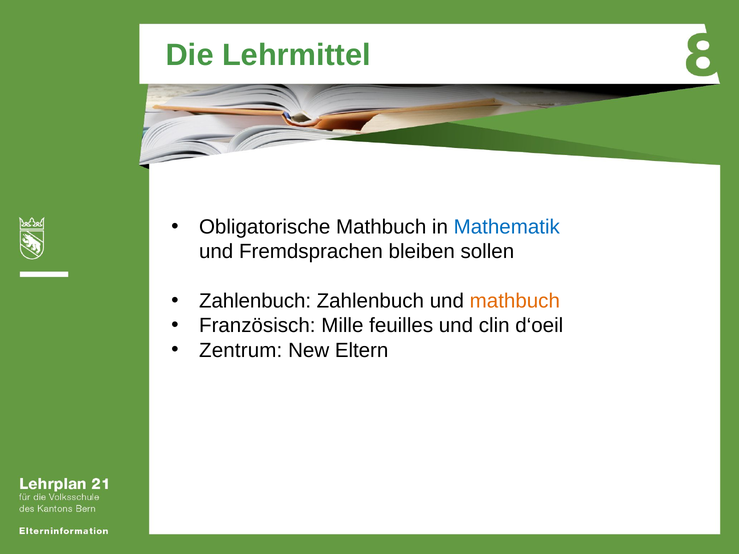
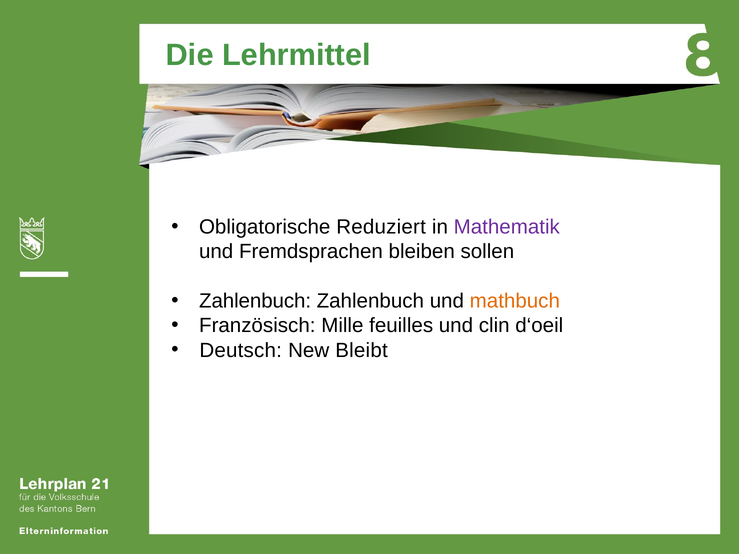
Obligatorische Mathbuch: Mathbuch -> Reduziert
Mathematik colour: blue -> purple
Zentrum: Zentrum -> Deutsch
Eltern: Eltern -> Bleibt
